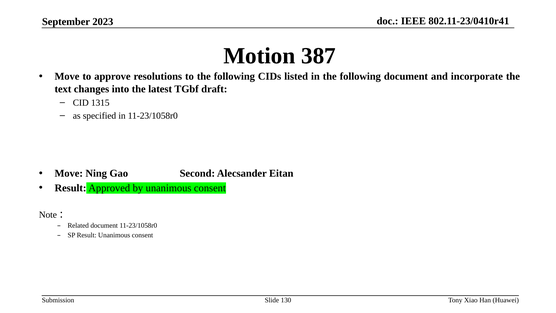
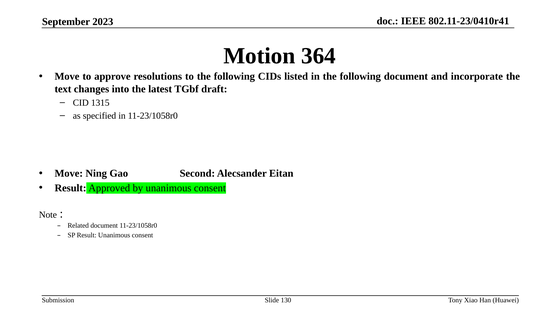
387: 387 -> 364
